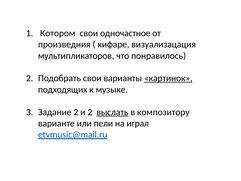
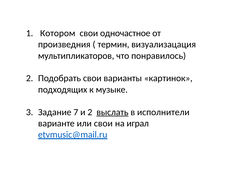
кифаре: кифаре -> термин
картинок underline: present -> none
Задание 2: 2 -> 7
композитору: композитору -> исполнители
или пели: пели -> свои
